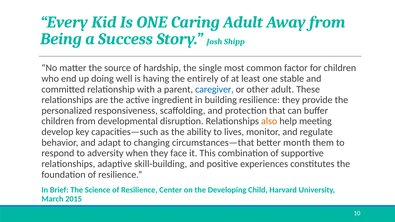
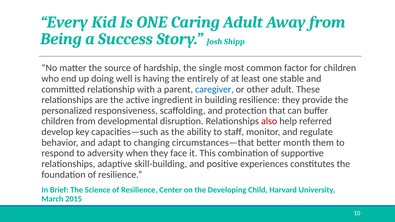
also colour: orange -> red
meeting: meeting -> referred
lives: lives -> staff
